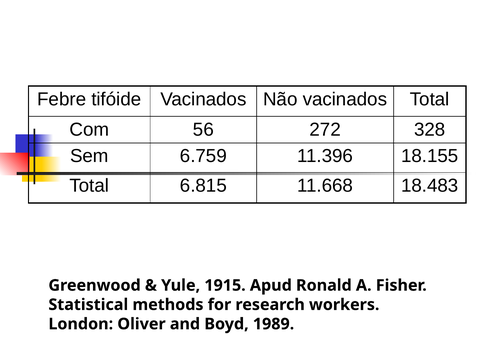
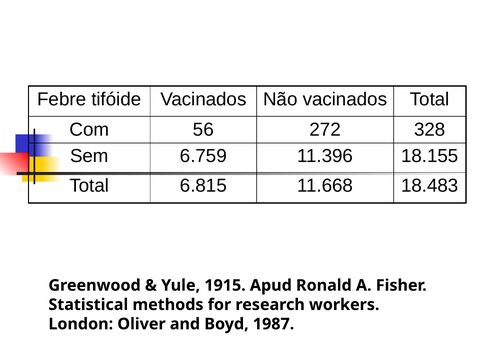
1989: 1989 -> 1987
